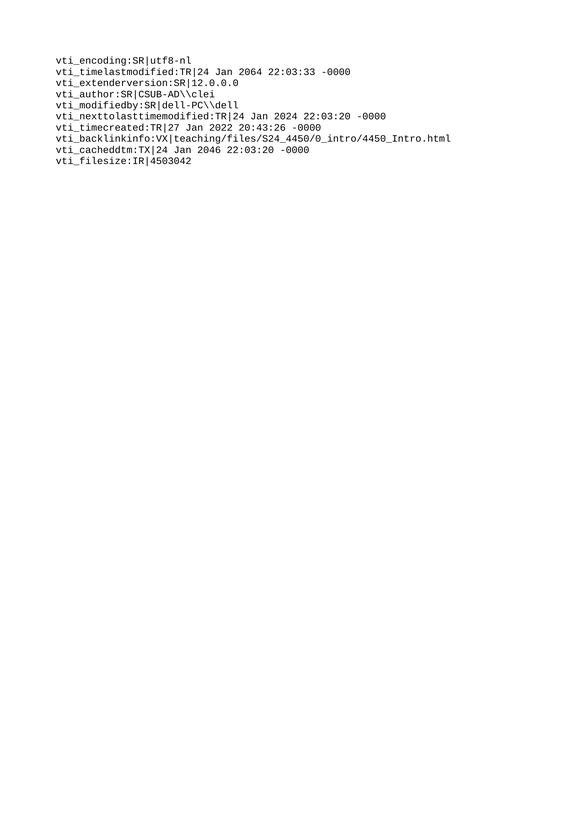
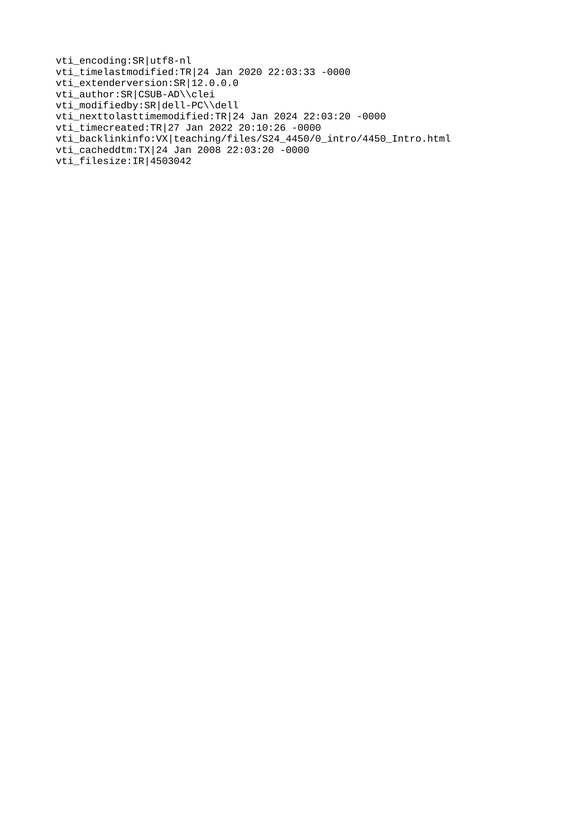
2064: 2064 -> 2020
20:43:26: 20:43:26 -> 20:10:26
2046: 2046 -> 2008
